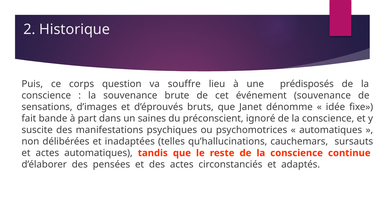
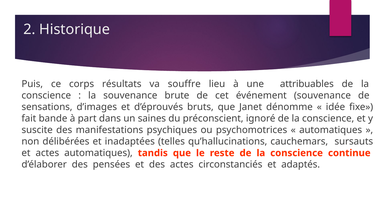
question: question -> résultats
prédisposés: prédisposés -> attribuables
